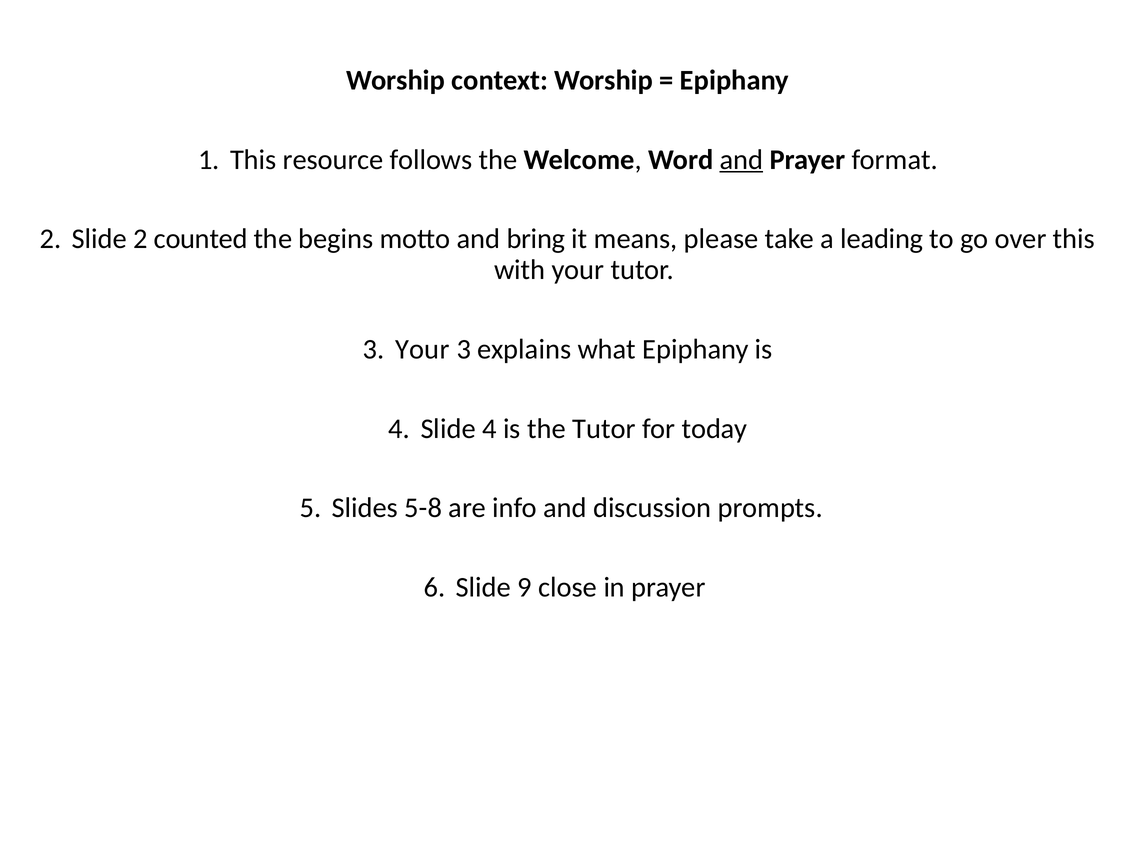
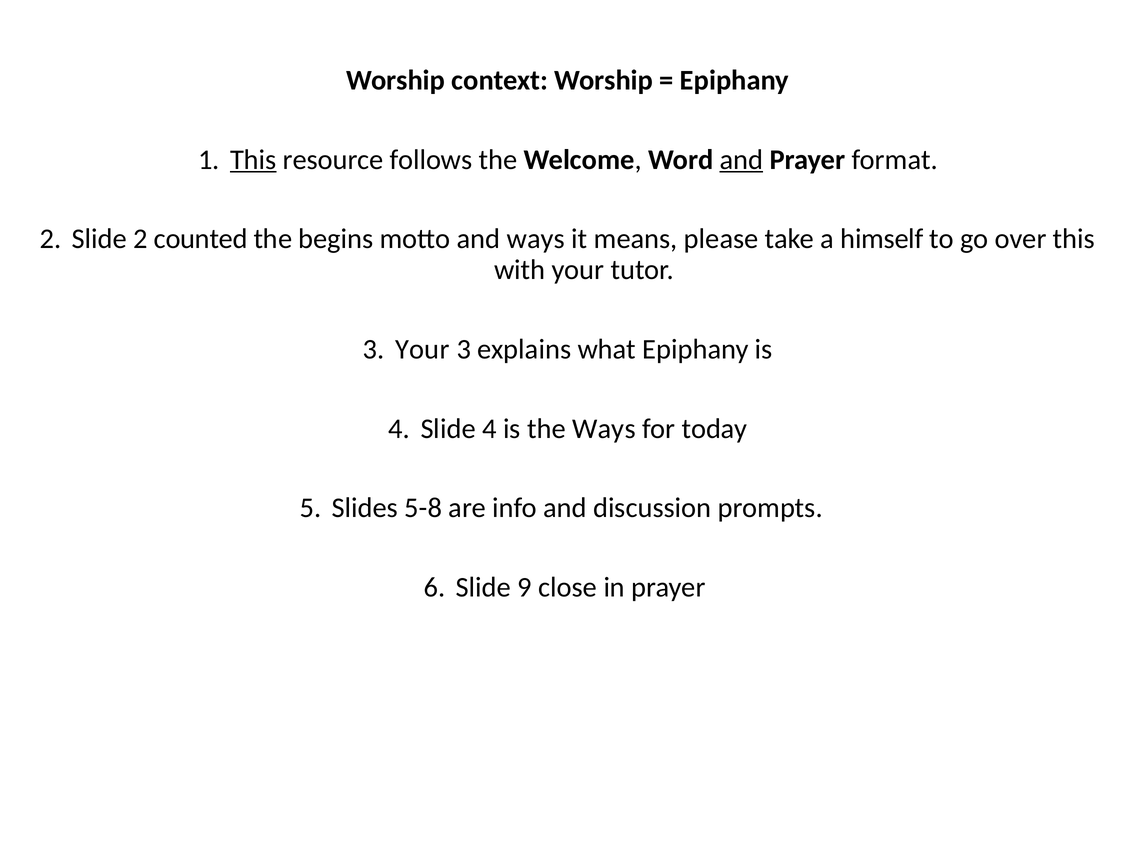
This at (253, 160) underline: none -> present
and bring: bring -> ways
leading: leading -> himself
the Tutor: Tutor -> Ways
